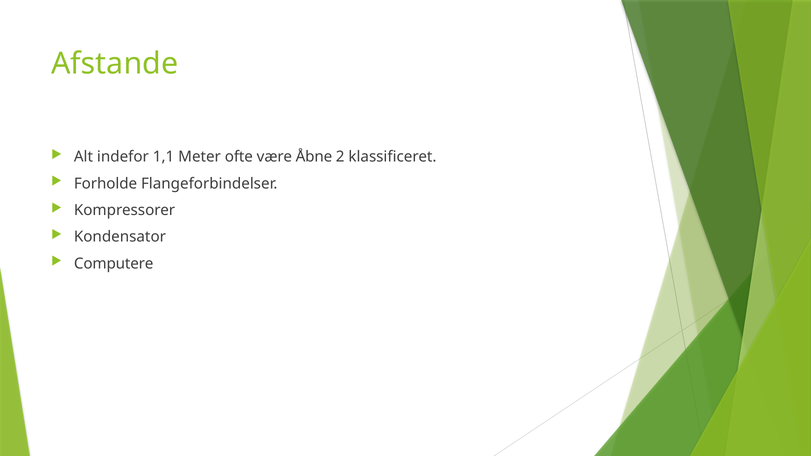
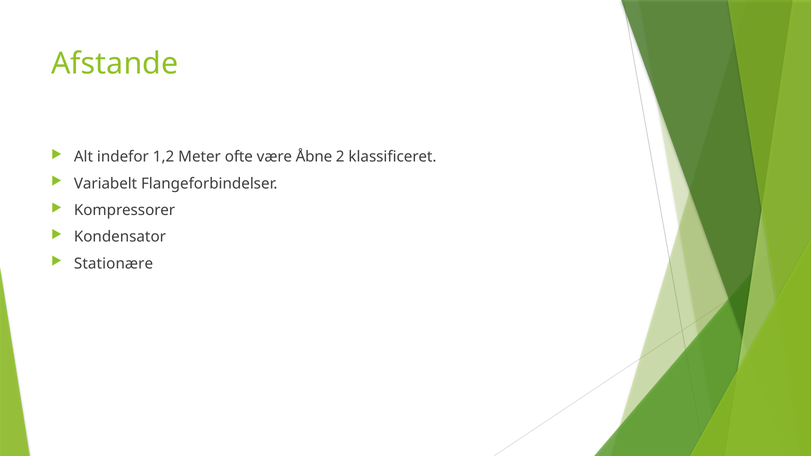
1,1: 1,1 -> 1,2
Forholde: Forholde -> Variabelt
Computere: Computere -> Stationære
